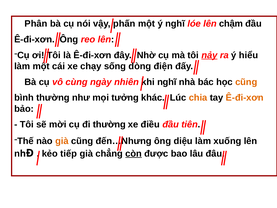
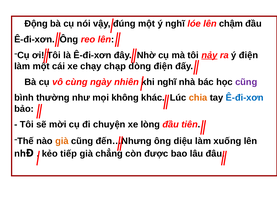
Phân: Phân -> Động
phấn: phấn -> đúng
ý hiểu: hiểu -> điện
sống: sống -> chạp
cũng at (246, 82) colour: orange -> purple
tưởng: tưởng -> không
Ê-đi-xơn at (245, 98) colour: orange -> blue
đi thường: thường -> chuyện
điều: điều -> lòng
còn underline: present -> none
